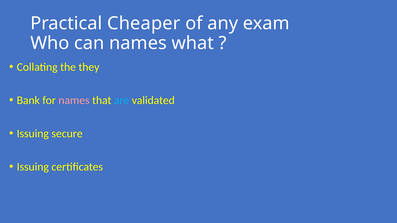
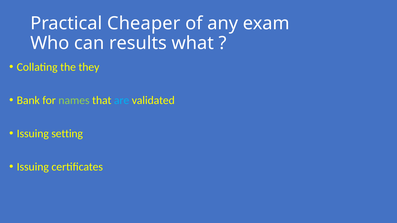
can names: names -> results
names at (74, 100) colour: pink -> light green
secure: secure -> setting
